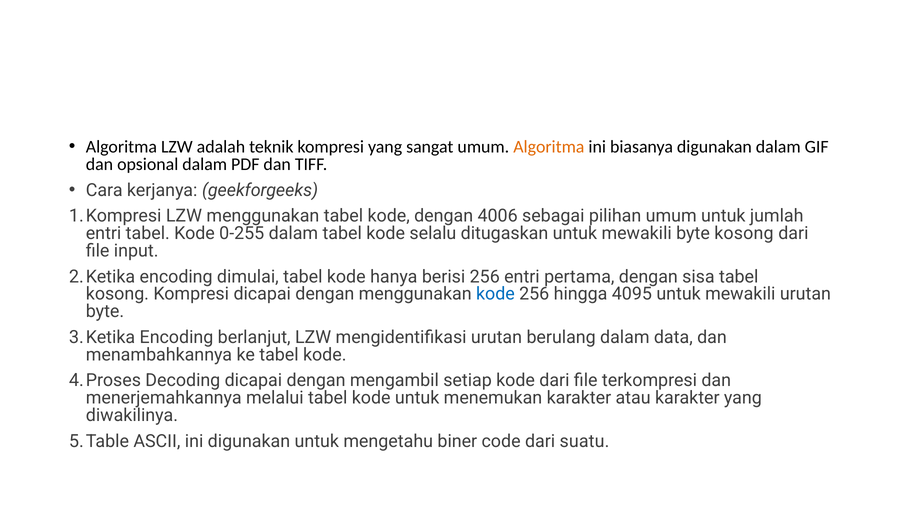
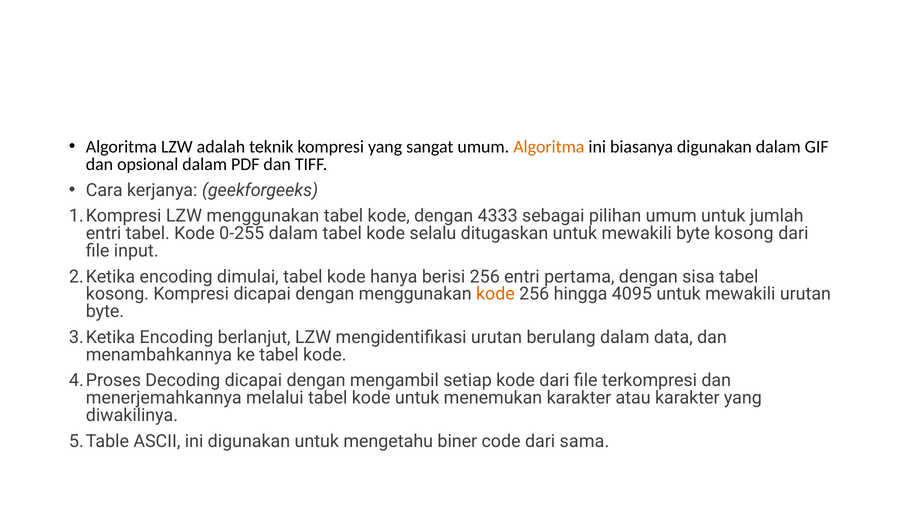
4006: 4006 -> 4333
kode at (495, 294) colour: blue -> orange
suatu: suatu -> sama
